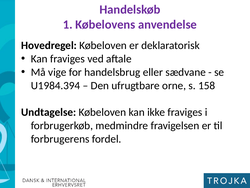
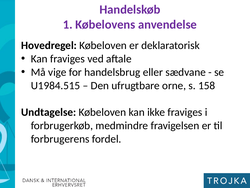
U1984.394: U1984.394 -> U1984.515
